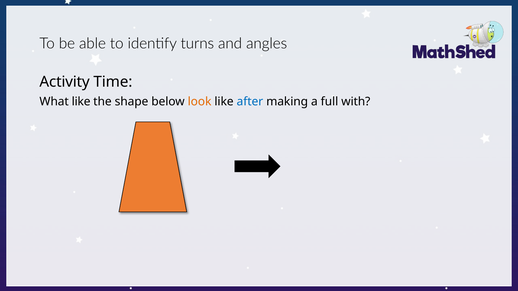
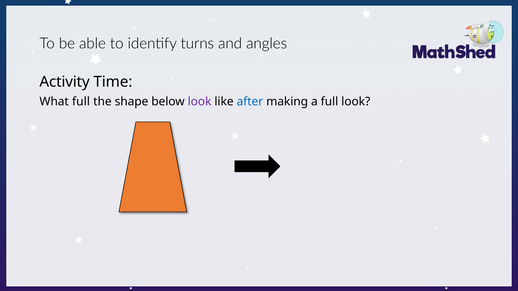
What like: like -> full
look at (200, 102) colour: orange -> purple
full with: with -> look
